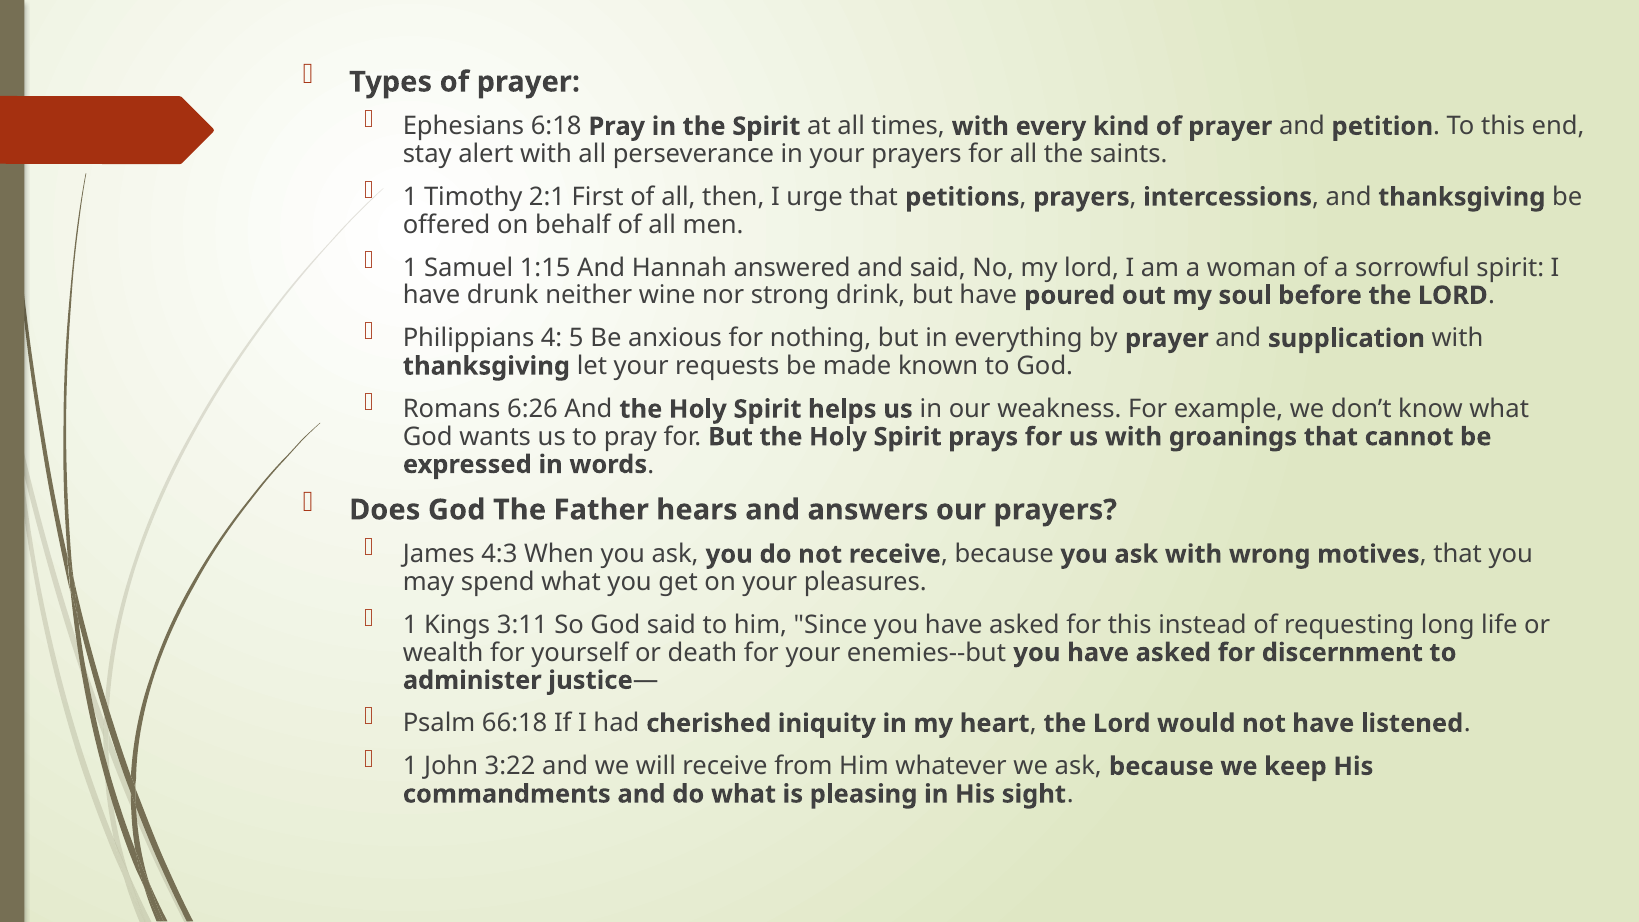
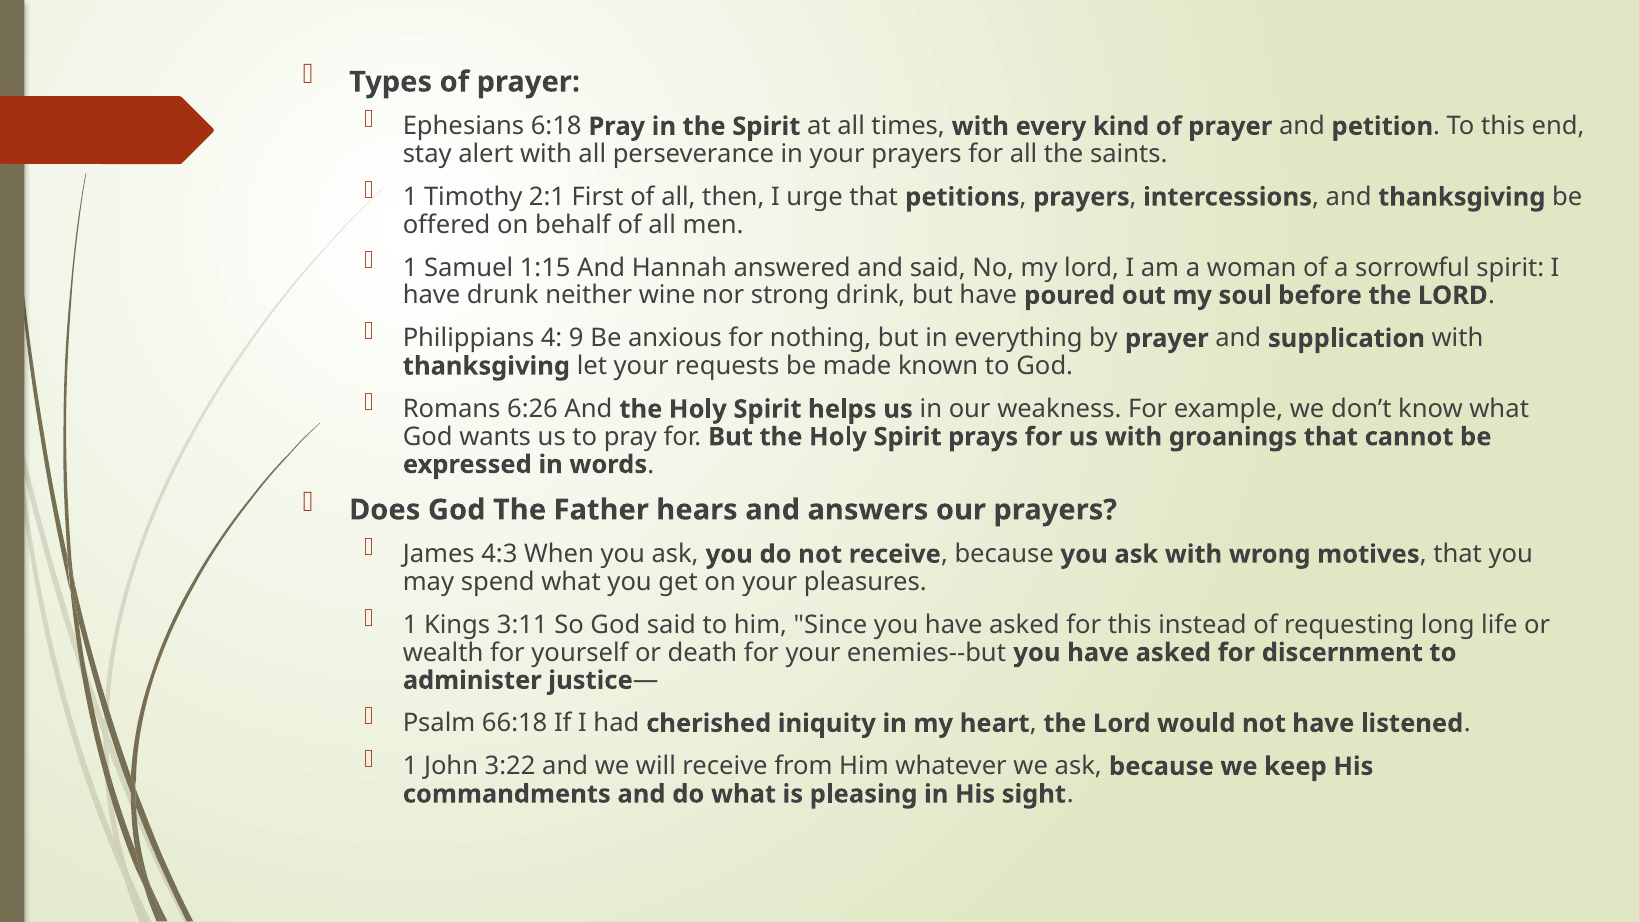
5: 5 -> 9
